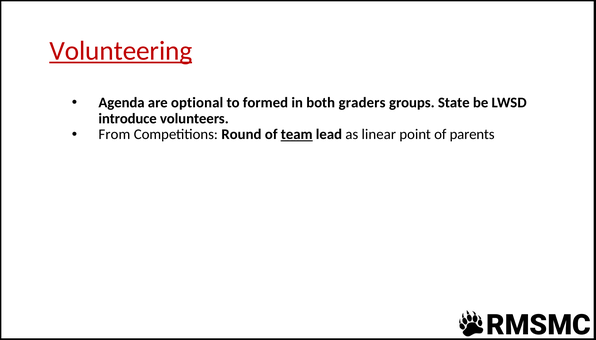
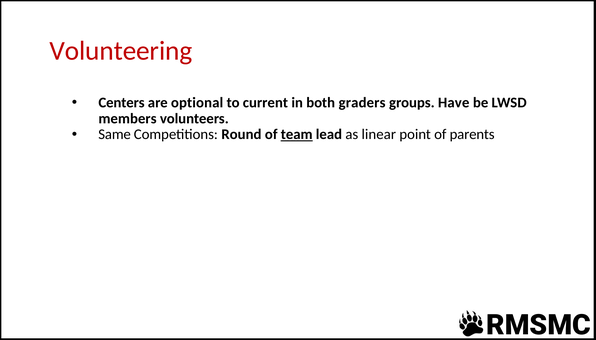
Volunteering underline: present -> none
Agenda: Agenda -> Centers
formed: formed -> current
State: State -> Have
introduce: introduce -> members
From: From -> Same
